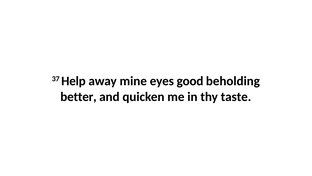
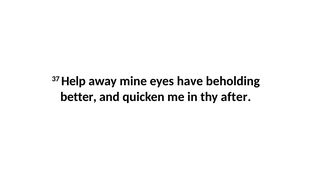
good: good -> have
taste: taste -> after
